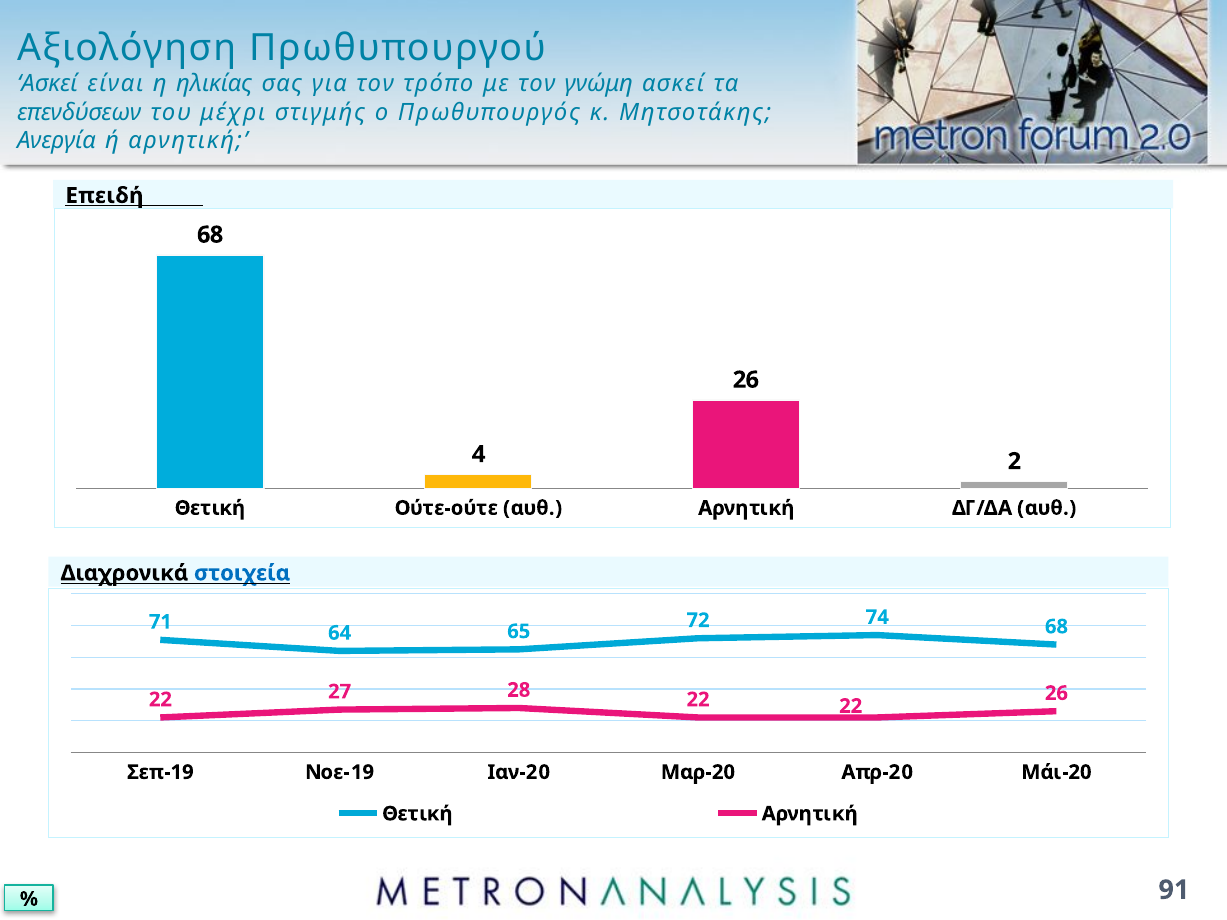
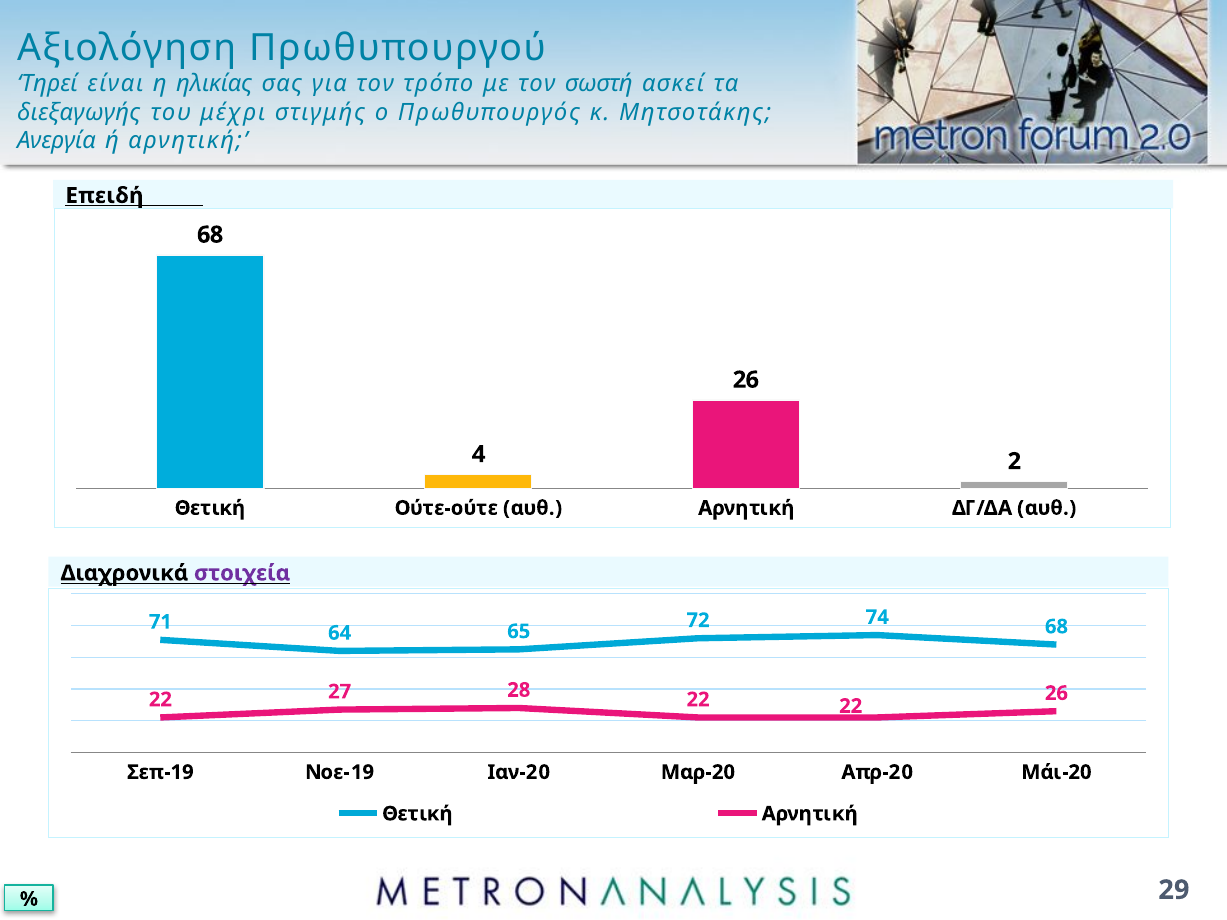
Ασκεί at (47, 84): Ασκεί -> Τηρεί
γνώμη: γνώμη -> σωστή
επενδύσεων: επενδύσεων -> διεξαγωγής
στοιχεία colour: blue -> purple
91: 91 -> 29
